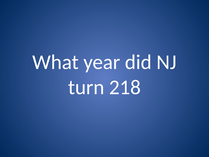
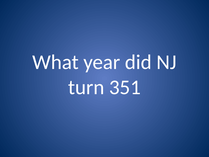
218: 218 -> 351
